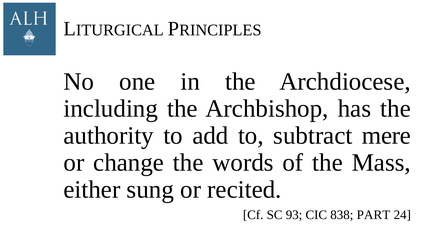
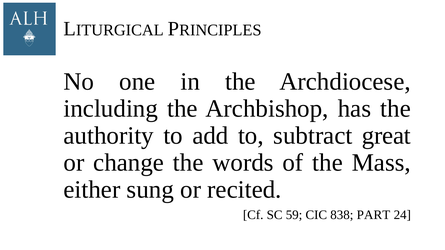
mere: mere -> great
93: 93 -> 59
